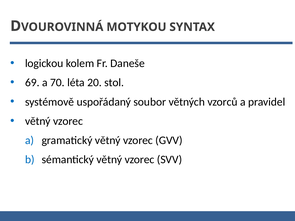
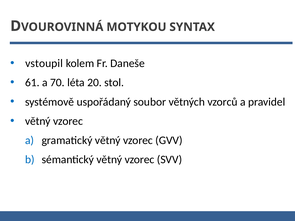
logickou: logickou -> vstoupil
69: 69 -> 61
